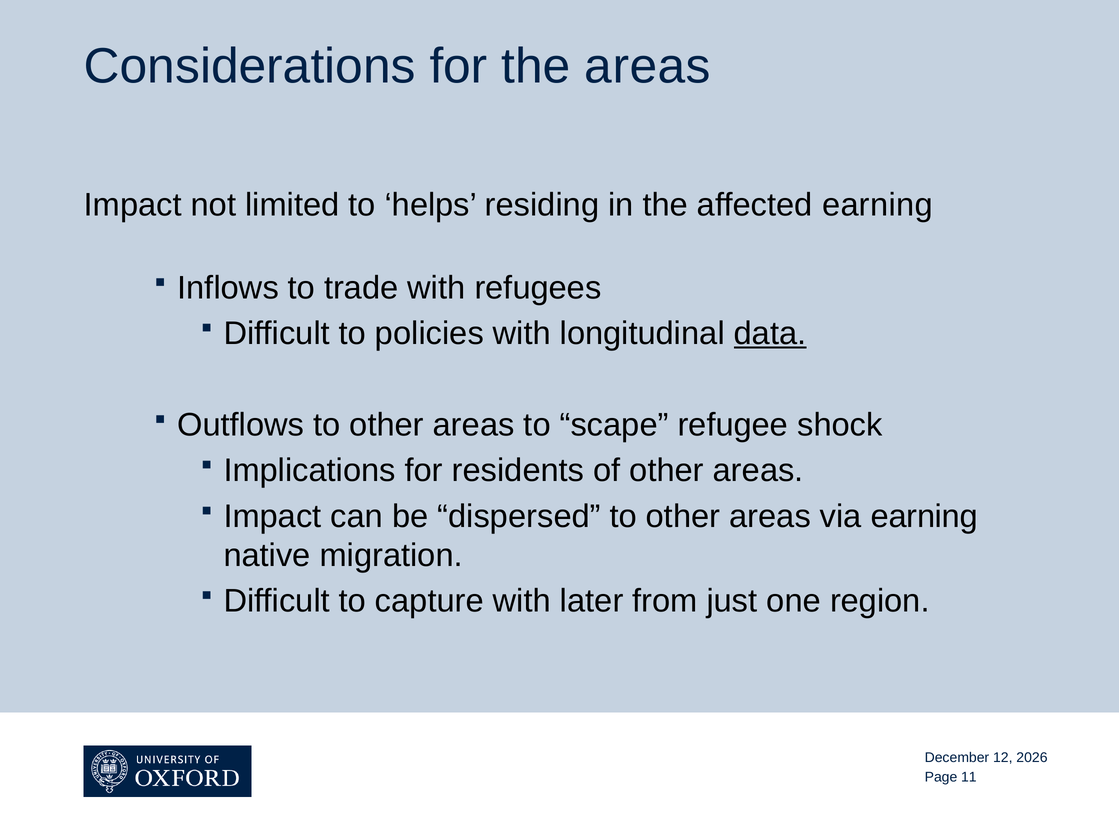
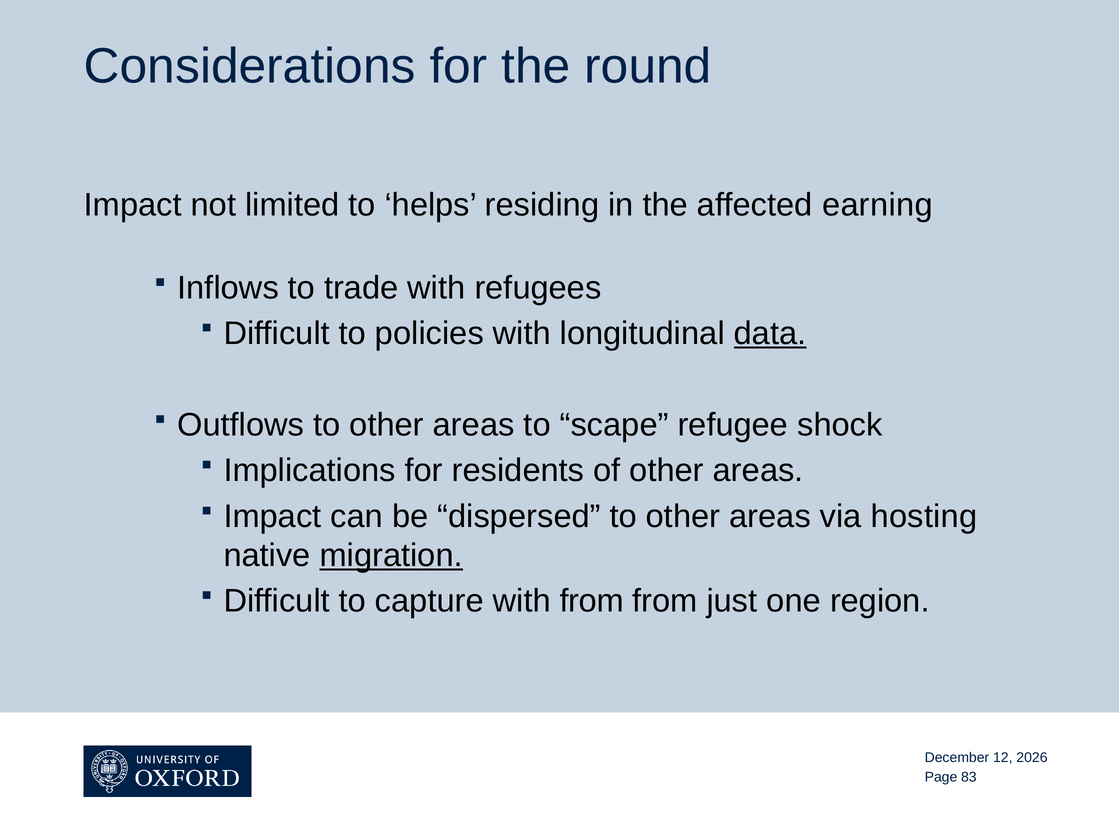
the areas: areas -> round
via earning: earning -> hosting
migration underline: none -> present
with later: later -> from
11: 11 -> 83
